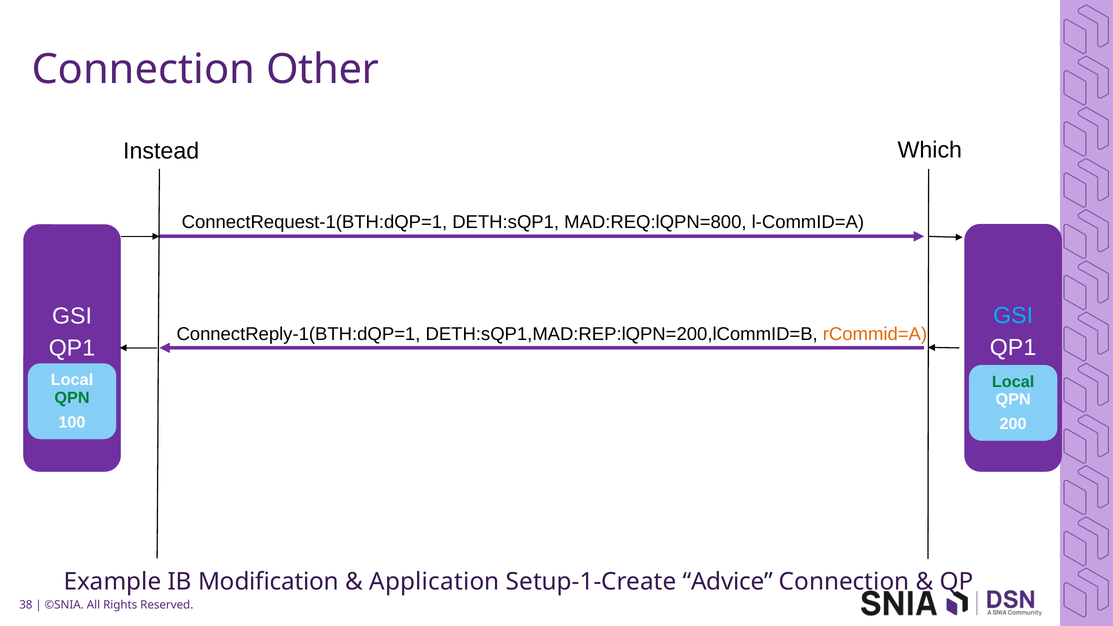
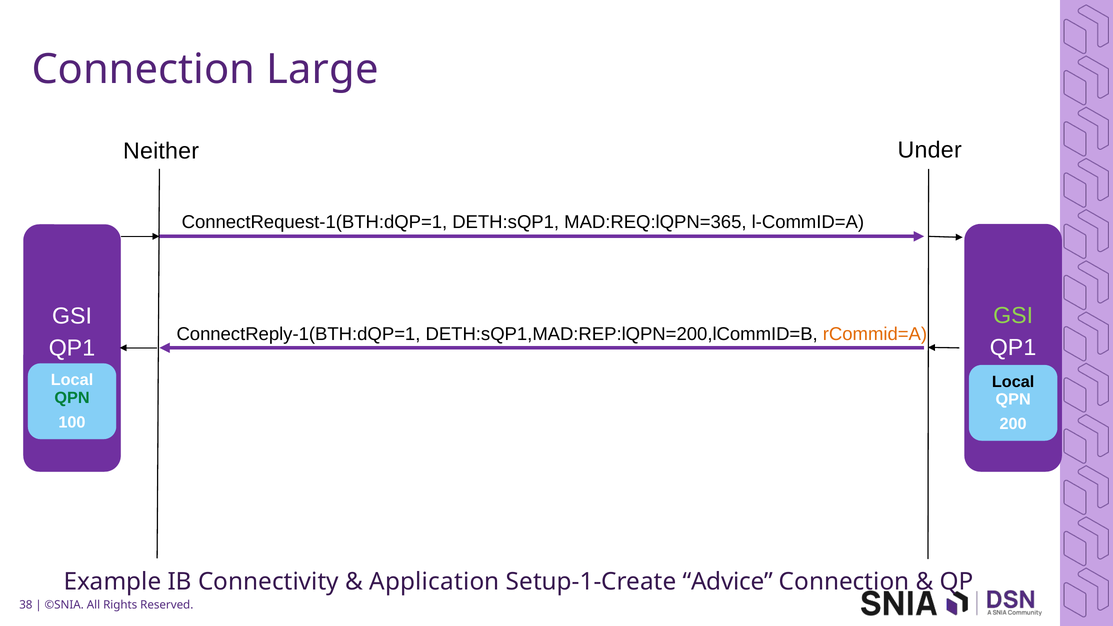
Other: Other -> Large
Which: Which -> Under
Instead: Instead -> Neither
MAD:REQ:lQPN=800: MAD:REQ:lQPN=800 -> MAD:REQ:lQPN=365
GSI at (1013, 316) colour: light blue -> light green
Local at (1013, 382) colour: green -> black
Modification: Modification -> Connectivity
